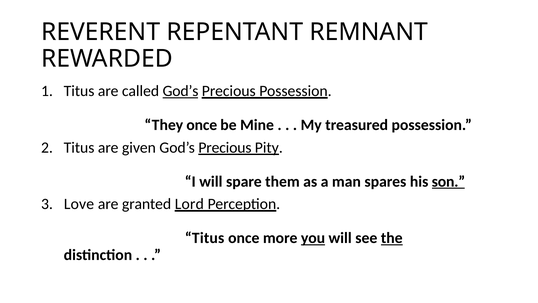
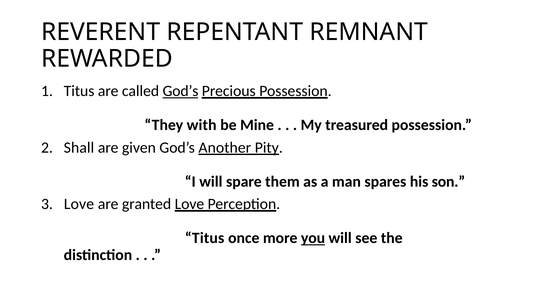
They once: once -> with
Titus at (79, 147): Titus -> Shall
given God’s Precious: Precious -> Another
son underline: present -> none
granted Lord: Lord -> Love
the underline: present -> none
